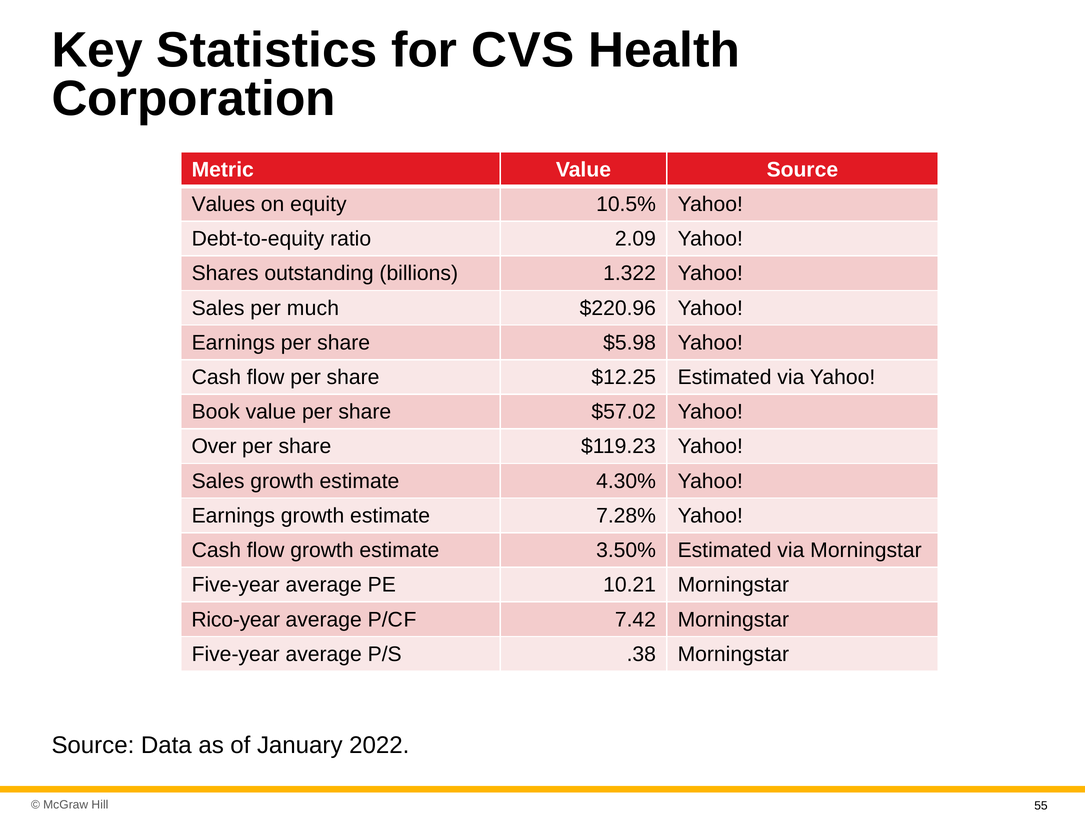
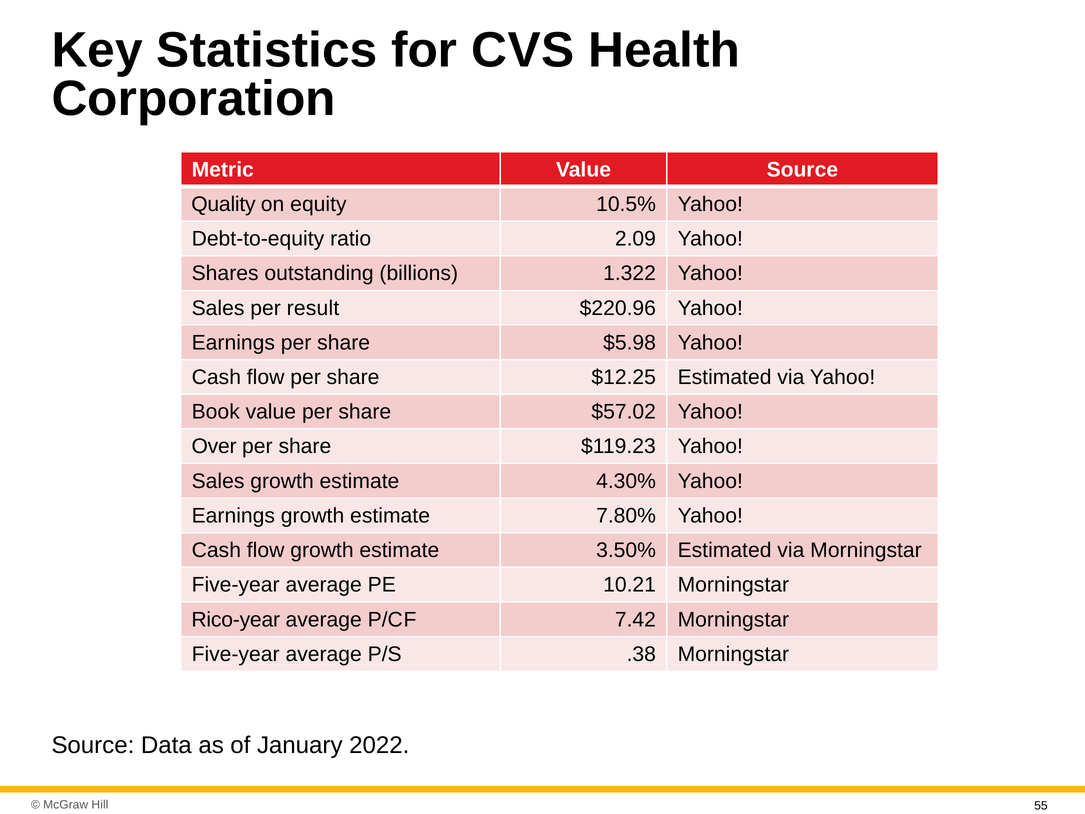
Values: Values -> Quality
much: much -> result
7.28%: 7.28% -> 7.80%
